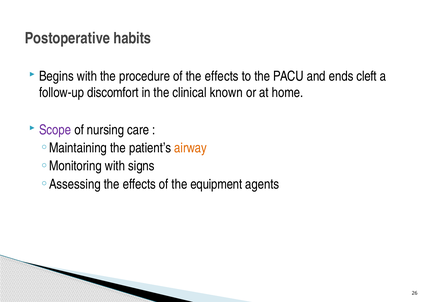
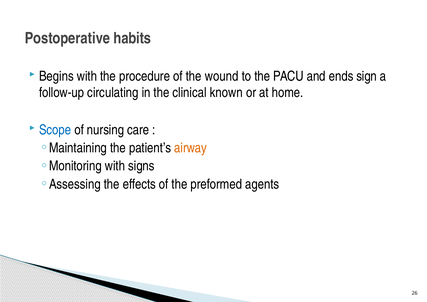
of the effects: effects -> wound
cleft: cleft -> sign
discomfort: discomfort -> circulating
Scope colour: purple -> blue
equipment: equipment -> preformed
